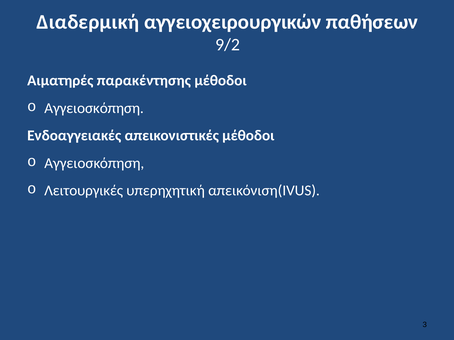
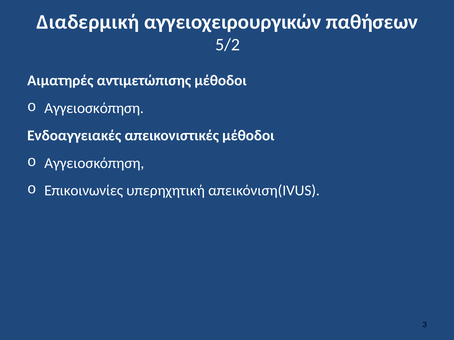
9/2: 9/2 -> 5/2
παρακέντησης: παρακέντησης -> αντιμετώπισης
Λειτουργικές: Λειτουργικές -> Επικοινωνίες
